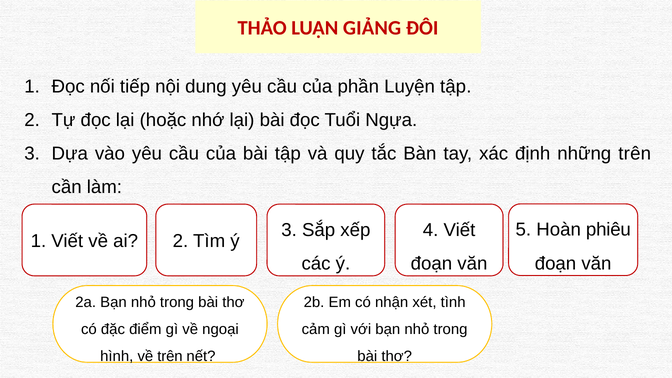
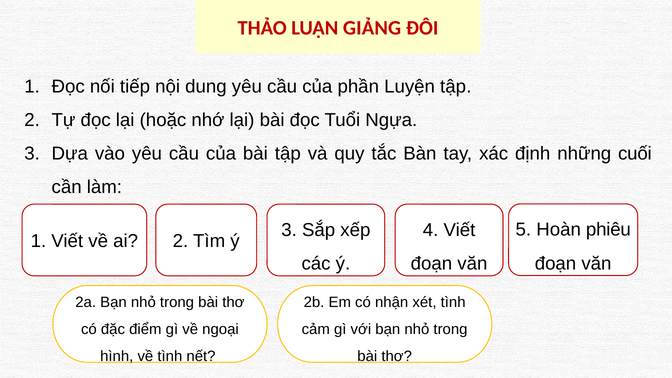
những trên: trên -> cuối
về trên: trên -> tình
